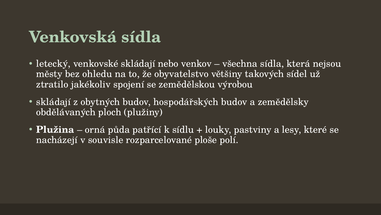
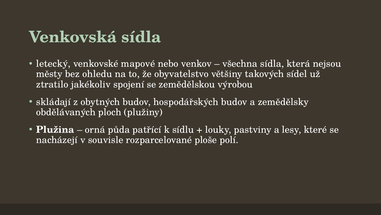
venkovské skládají: skládají -> mapové
